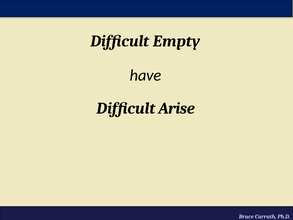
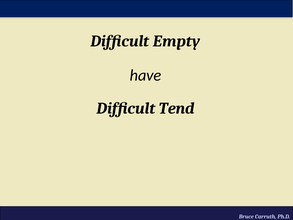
Arise: Arise -> Tend
